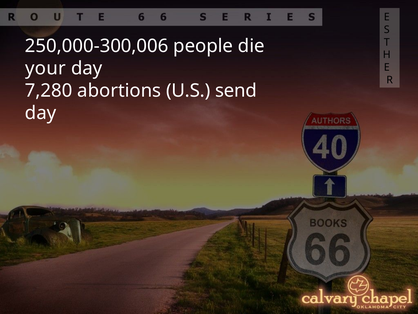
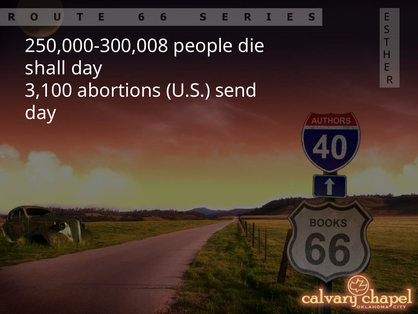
250,000-300,006: 250,000-300,006 -> 250,000-300,008
your: your -> shall
7,280: 7,280 -> 3,100
